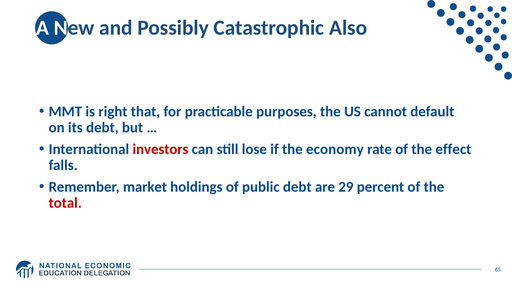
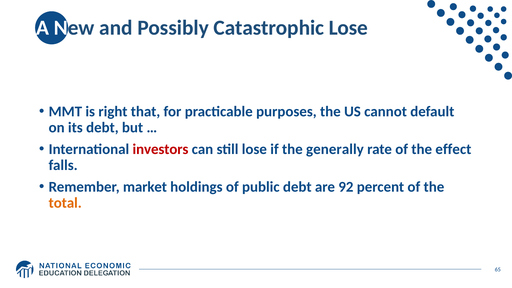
Catastrophic Also: Also -> Lose
economy: economy -> generally
29: 29 -> 92
total colour: red -> orange
